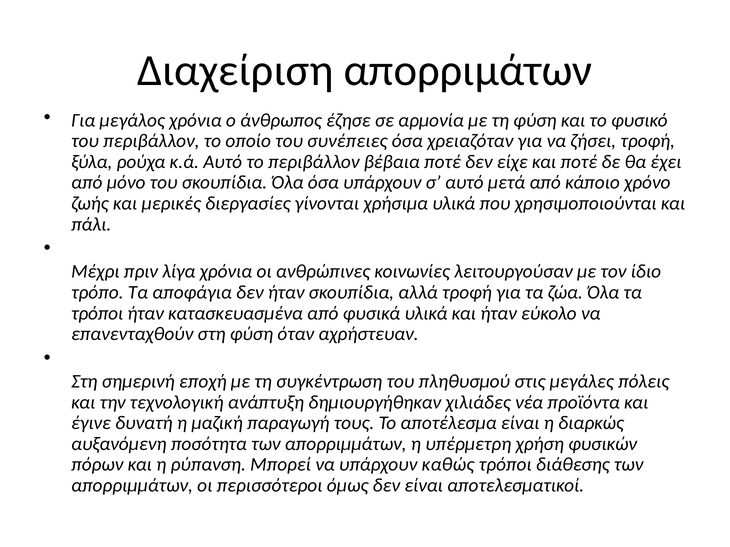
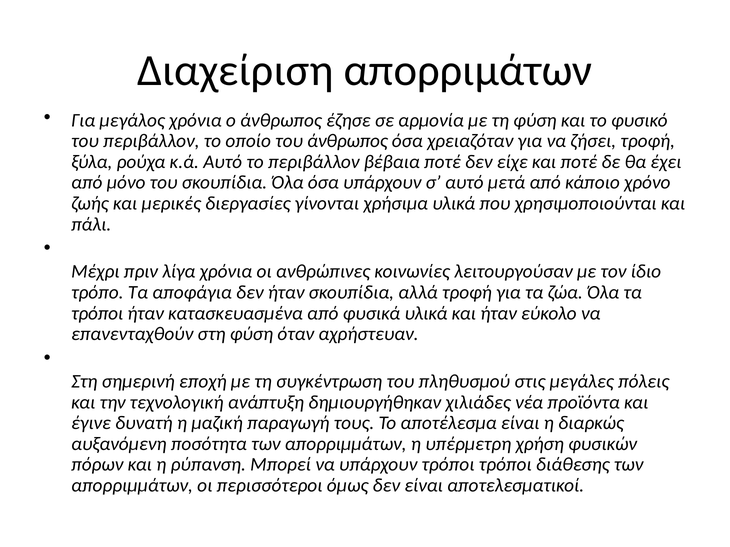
του συνέπειες: συνέπειες -> άνθρωπος
υπάρχουν καθώς: καθώς -> τρόποι
